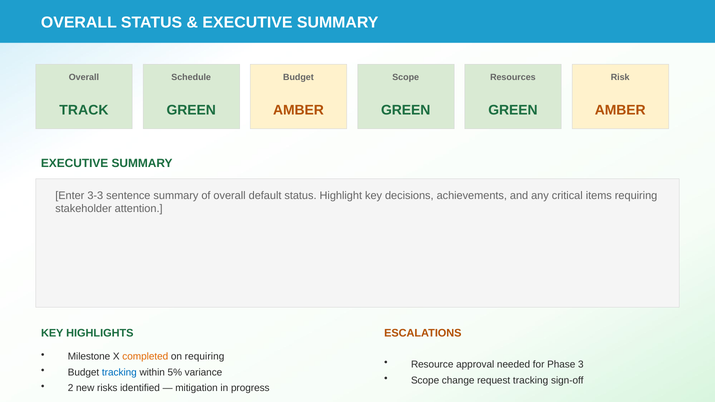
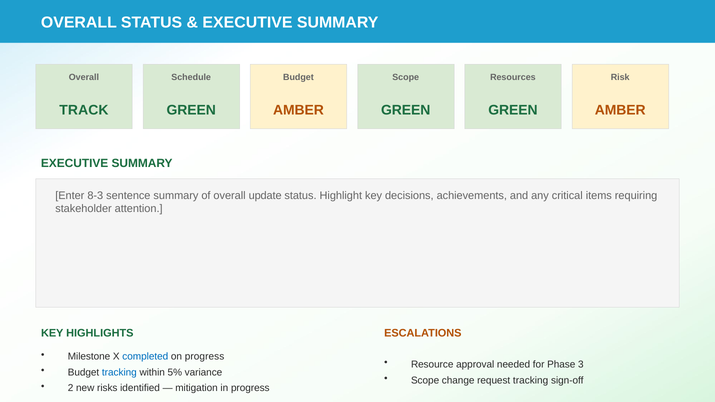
3-3: 3-3 -> 8-3
default: default -> update
completed colour: orange -> blue
on requiring: requiring -> progress
